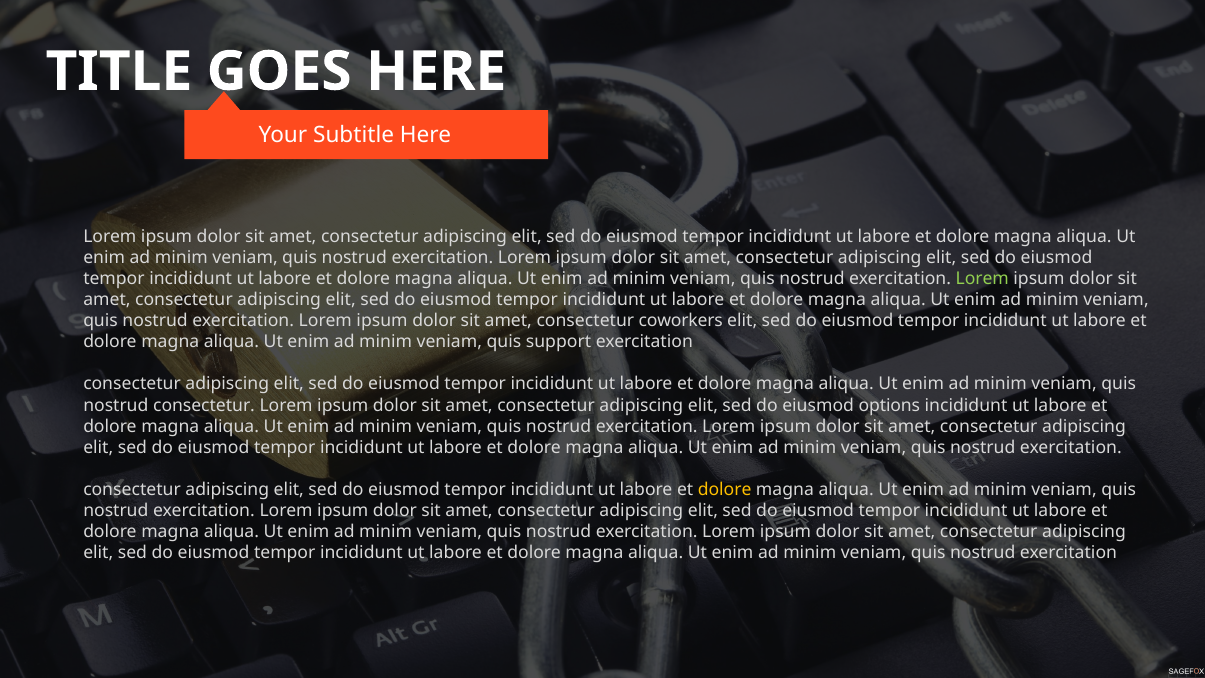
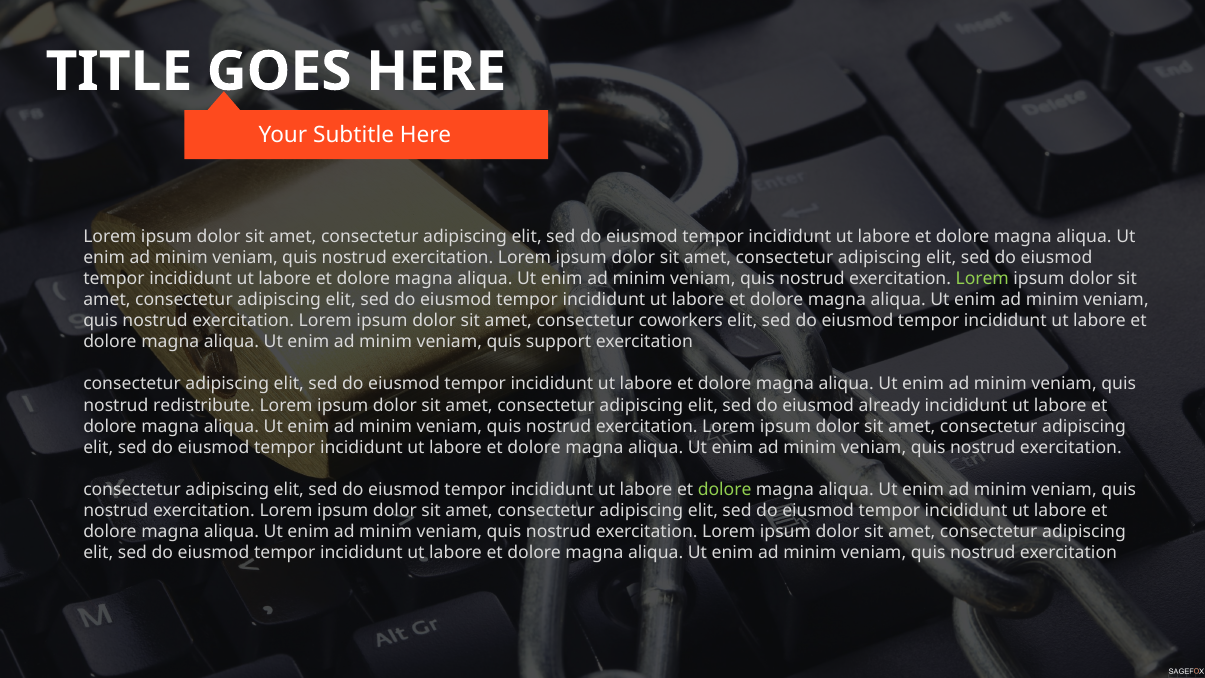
nostrud consectetur: consectetur -> redistribute
options: options -> already
dolore at (725, 490) colour: yellow -> light green
